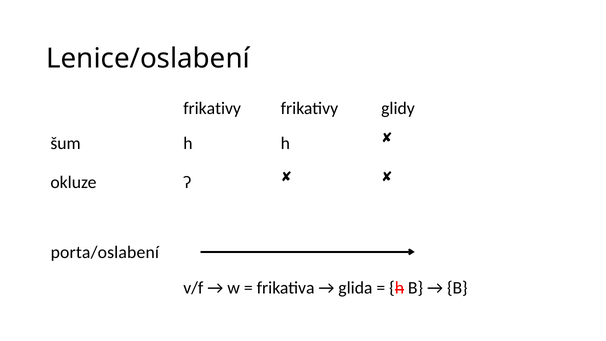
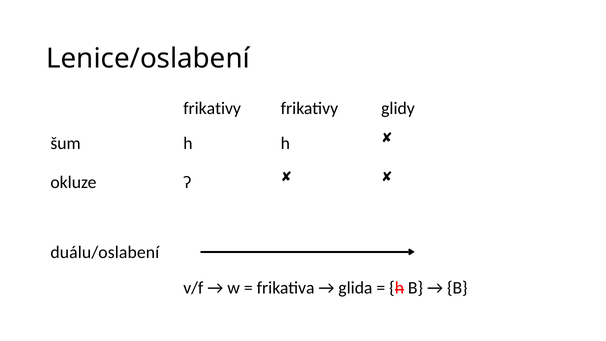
porta/oslabení: porta/oslabení -> duálu/oslabení
